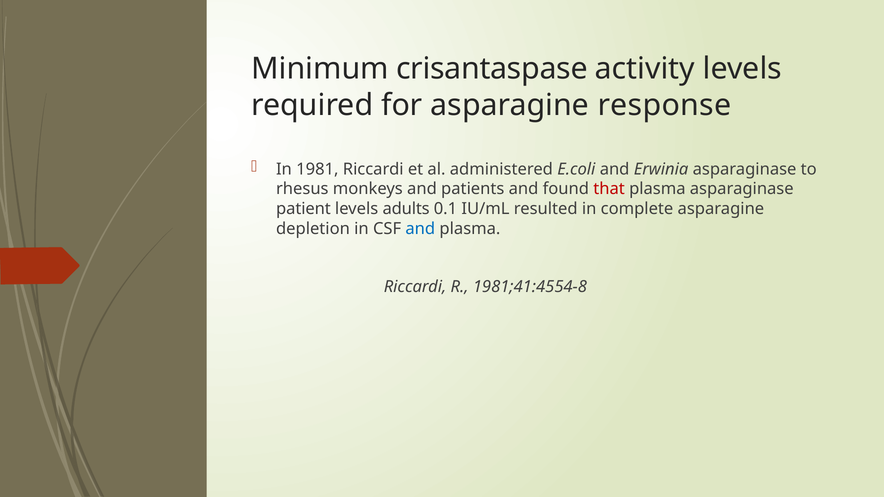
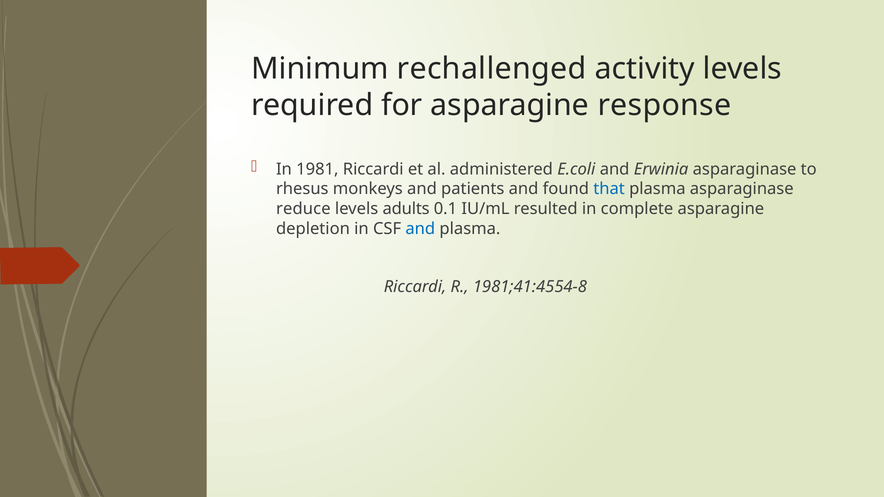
crisantaspase: crisantaspase -> rechallenged
that colour: red -> blue
patient: patient -> reduce
